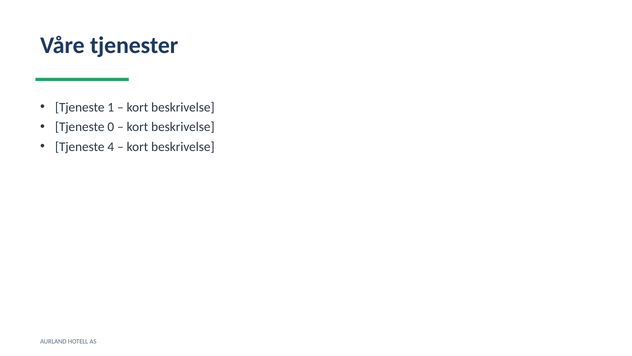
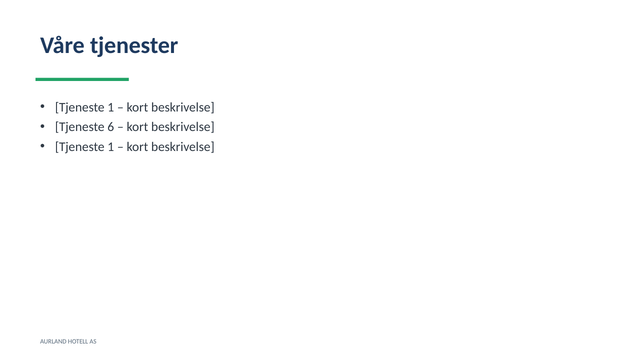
0: 0 -> 6
4 at (111, 147): 4 -> 1
